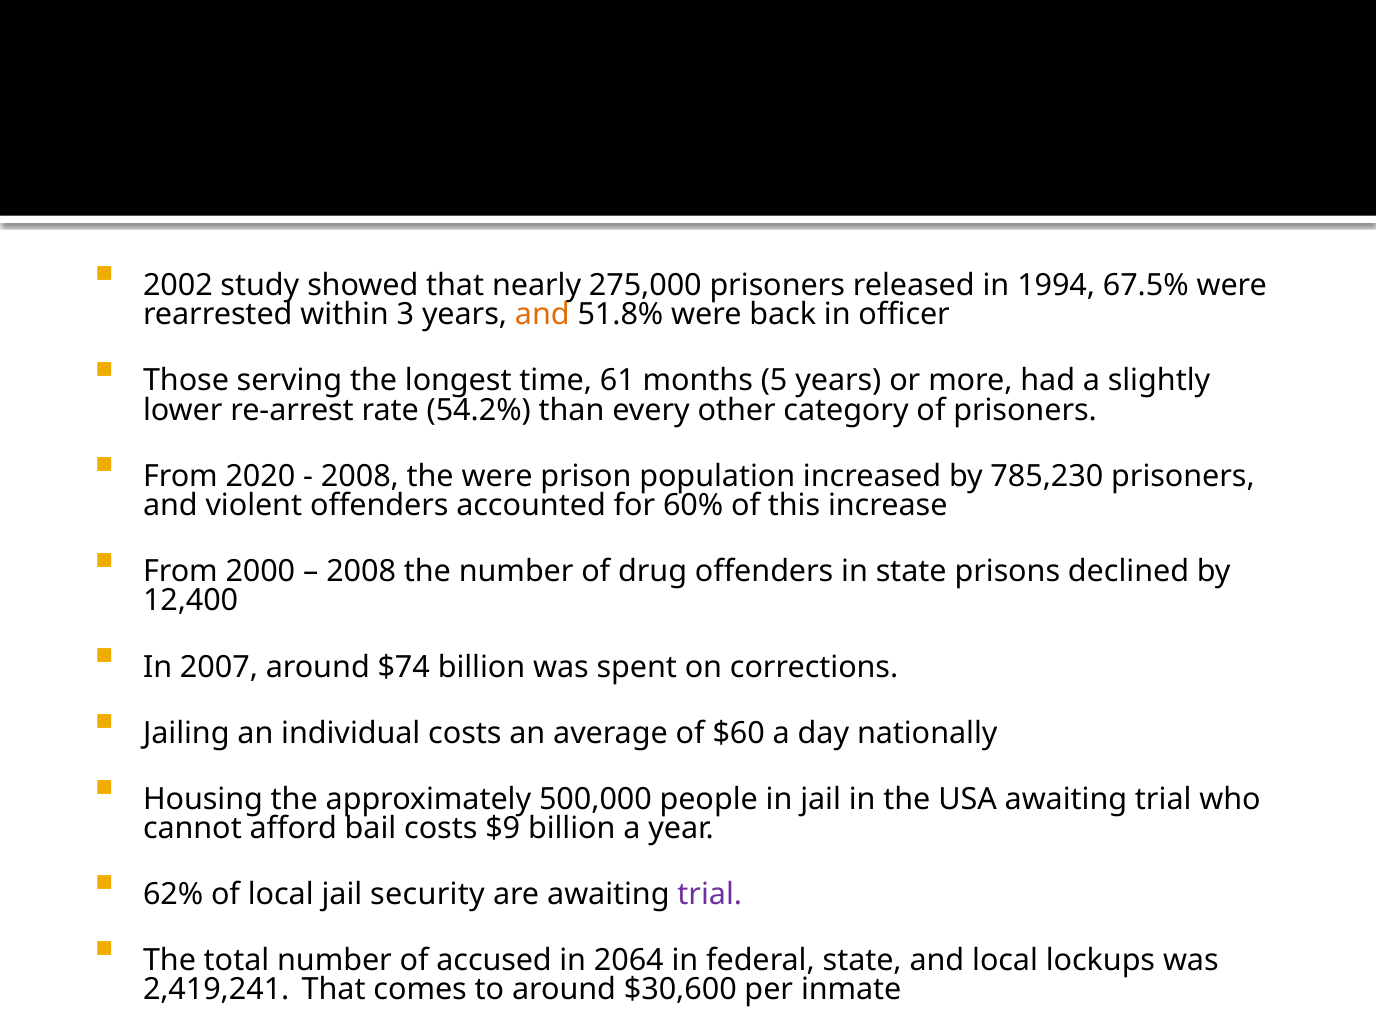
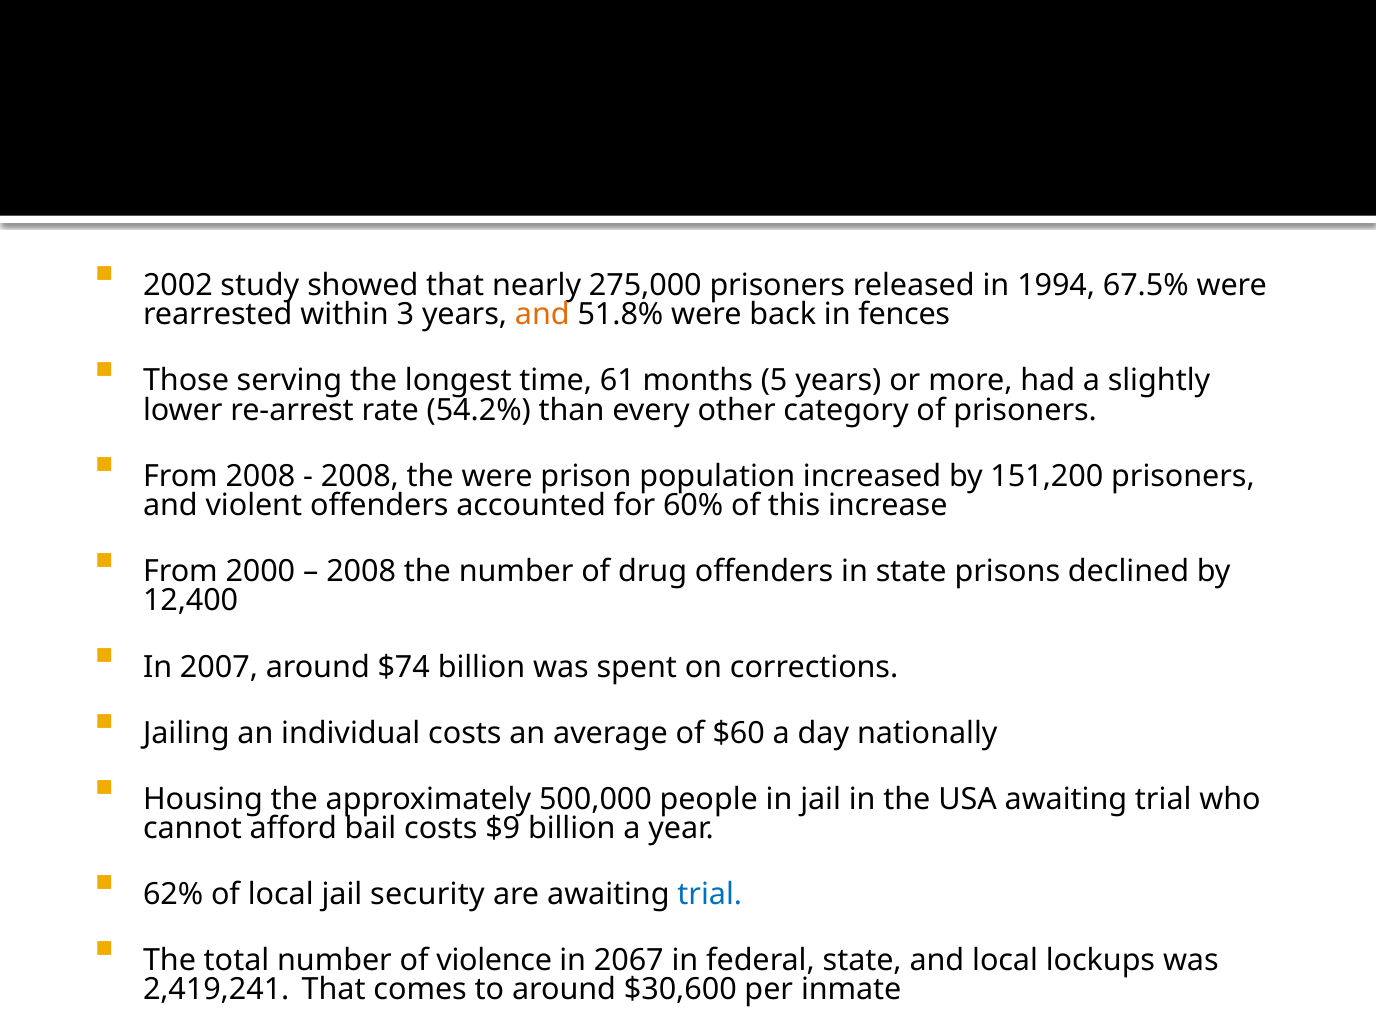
officer: officer -> fences
From 2020: 2020 -> 2008
785,230: 785,230 -> 151,200
trial at (710, 894) colour: purple -> blue
accused: accused -> violence
2064: 2064 -> 2067
